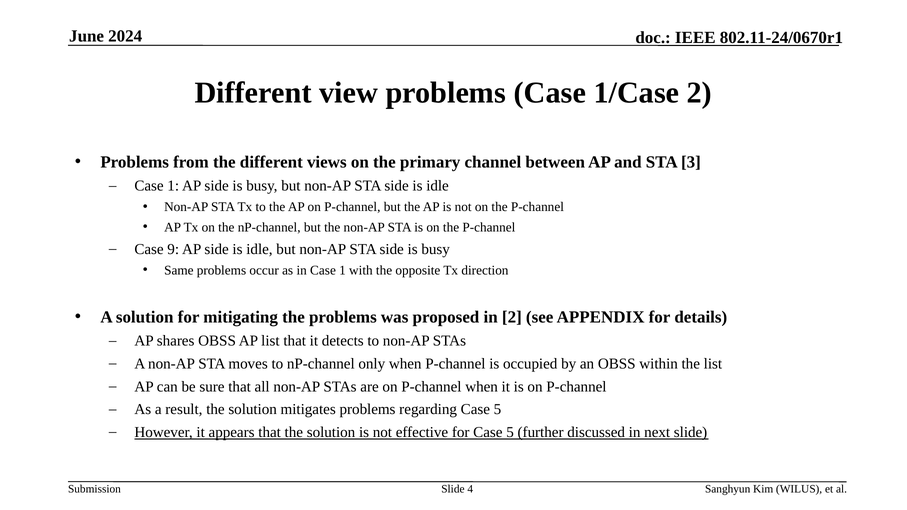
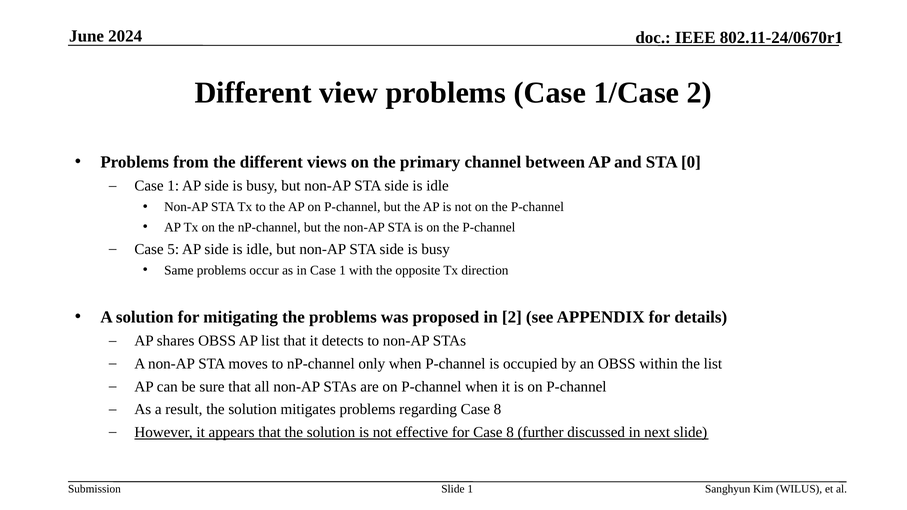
3: 3 -> 0
9: 9 -> 5
regarding Case 5: 5 -> 8
for Case 5: 5 -> 8
Slide 4: 4 -> 1
